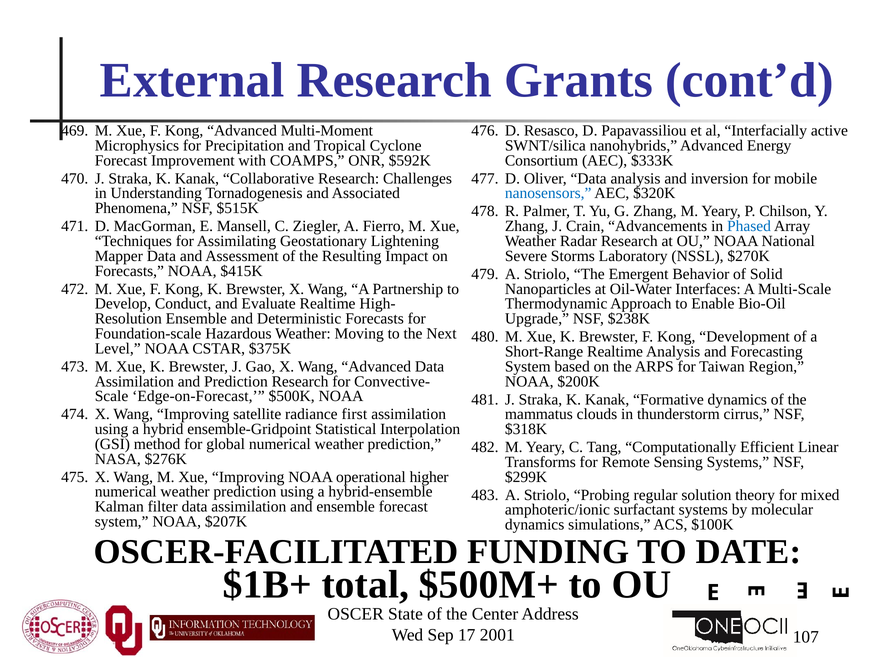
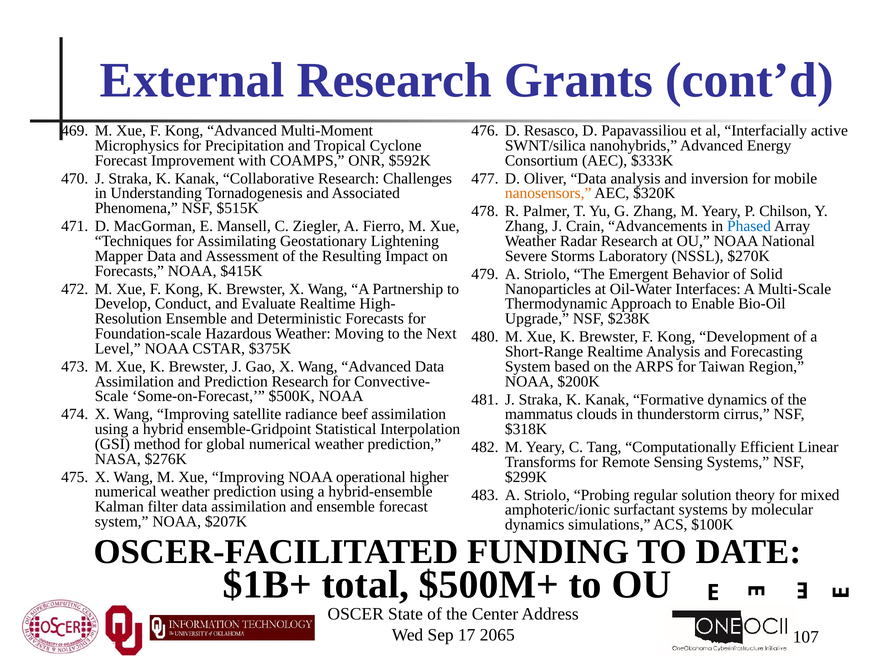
nanosensors colour: blue -> orange
Edge-on-Forecast: Edge-on-Forecast -> Some-on-Forecast
first: first -> beef
2001: 2001 -> 2065
